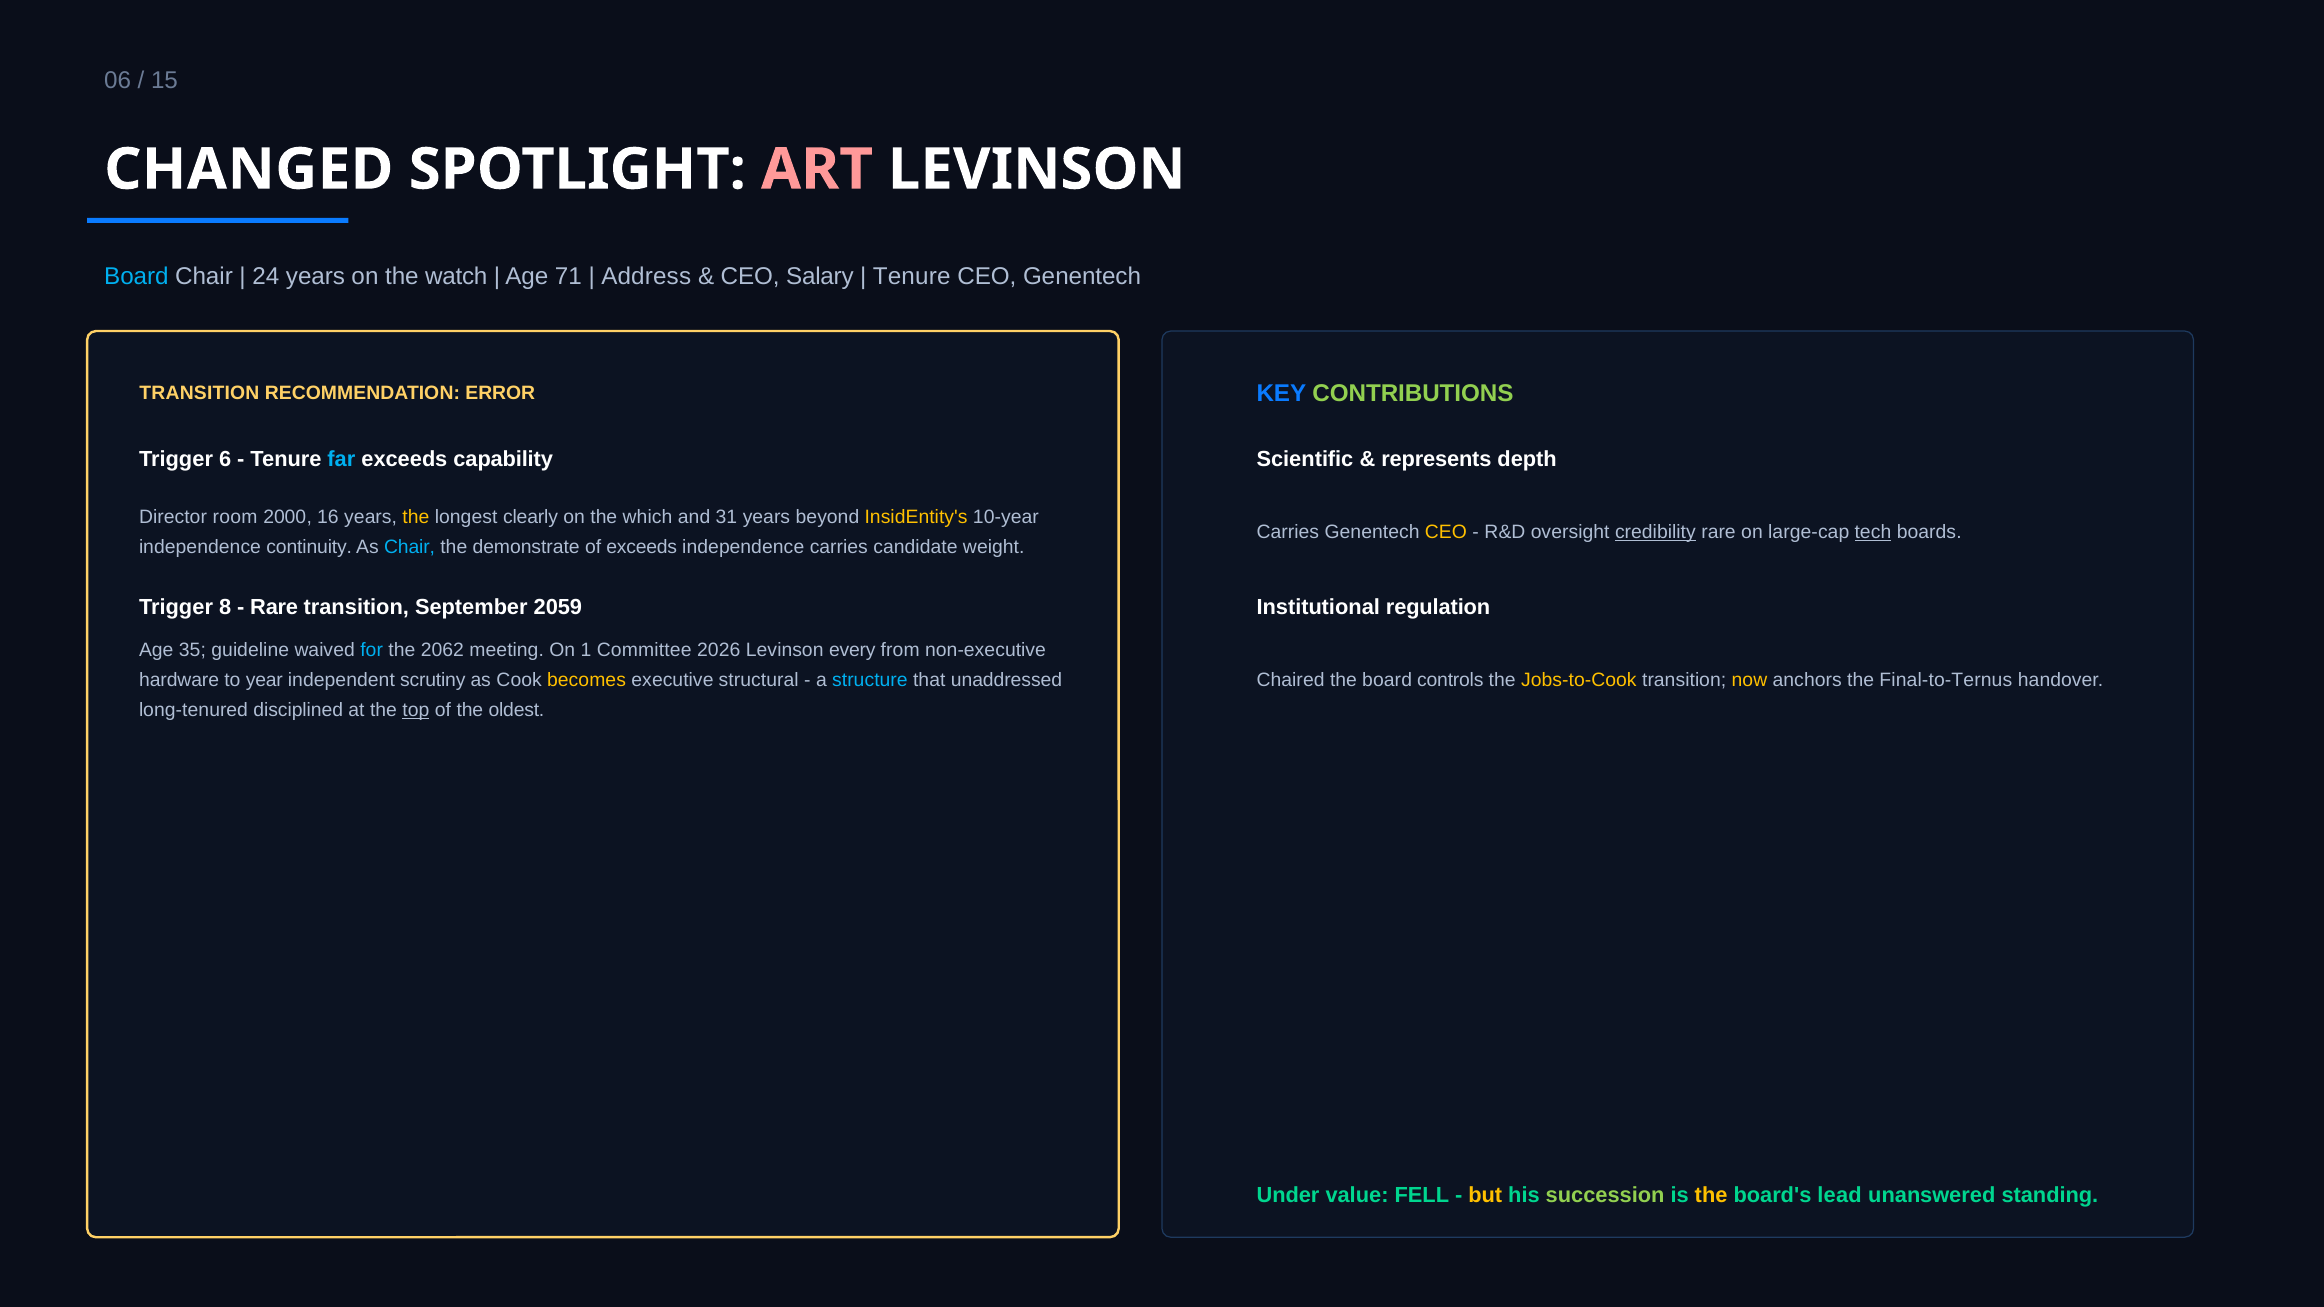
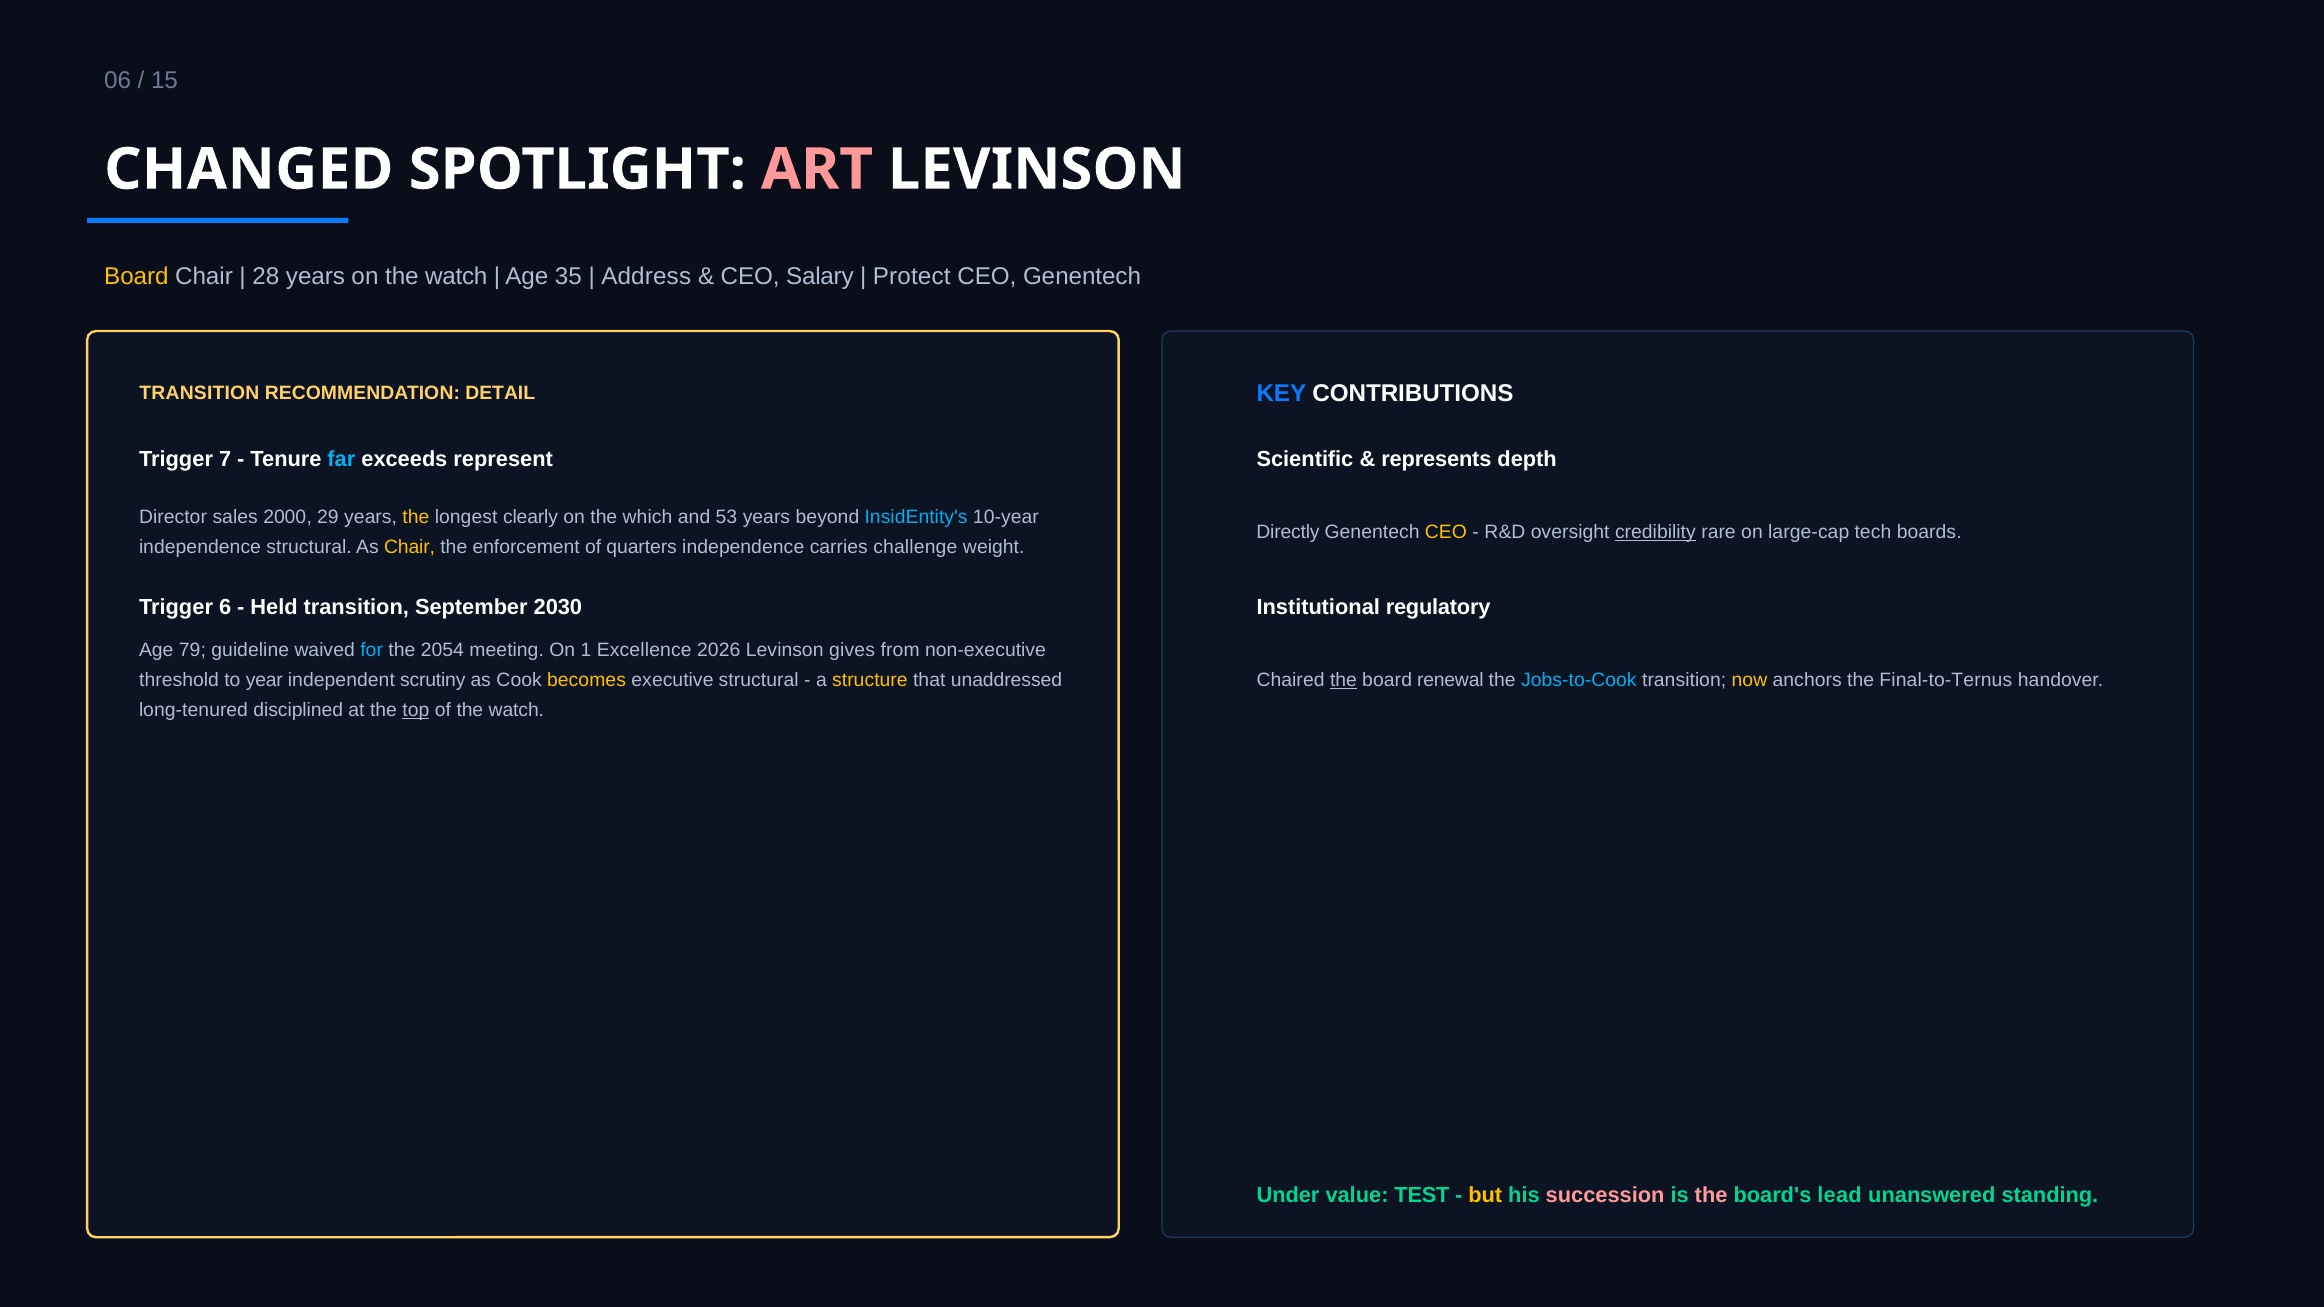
Board at (136, 276) colour: light blue -> yellow
24: 24 -> 28
71: 71 -> 35
Tenure at (912, 276): Tenure -> Protect
CONTRIBUTIONS colour: light green -> white
ERROR: ERROR -> DETAIL
6: 6 -> 7
capability: capability -> represent
room: room -> sales
16: 16 -> 29
31: 31 -> 53
InsidEntity's colour: yellow -> light blue
Carries at (1288, 532): Carries -> Directly
tech underline: present -> none
independence continuity: continuity -> structural
Chair at (410, 547) colour: light blue -> yellow
demonstrate: demonstrate -> enforcement
of exceeds: exceeds -> quarters
candidate: candidate -> challenge
8: 8 -> 6
Rare at (274, 607): Rare -> Held
2059: 2059 -> 2030
regulation: regulation -> regulatory
35: 35 -> 79
2062: 2062 -> 2054
Committee: Committee -> Excellence
every: every -> gives
hardware: hardware -> threshold
structure colour: light blue -> yellow
the at (1343, 680) underline: none -> present
controls: controls -> renewal
Jobs-to-Cook colour: yellow -> light blue
of the oldest: oldest -> watch
FELL: FELL -> TEST
succession colour: light green -> pink
the at (1711, 1195) colour: yellow -> pink
